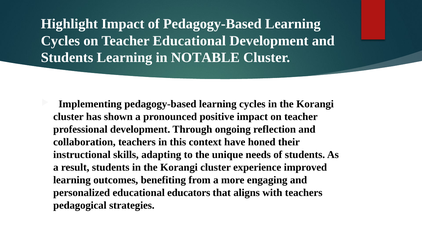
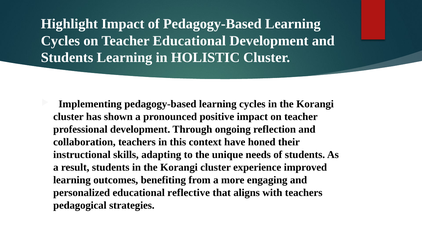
NOTABLE: NOTABLE -> HOLISTIC
educators: educators -> reflective
